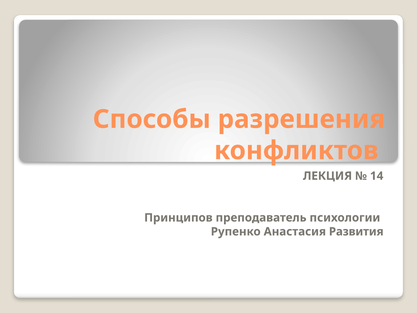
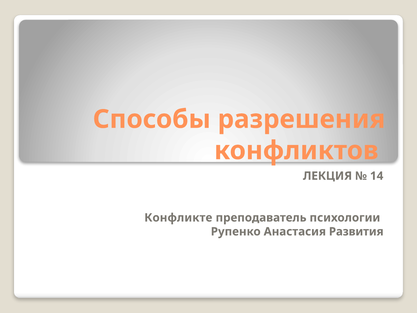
Принципов: Принципов -> Конфликте
